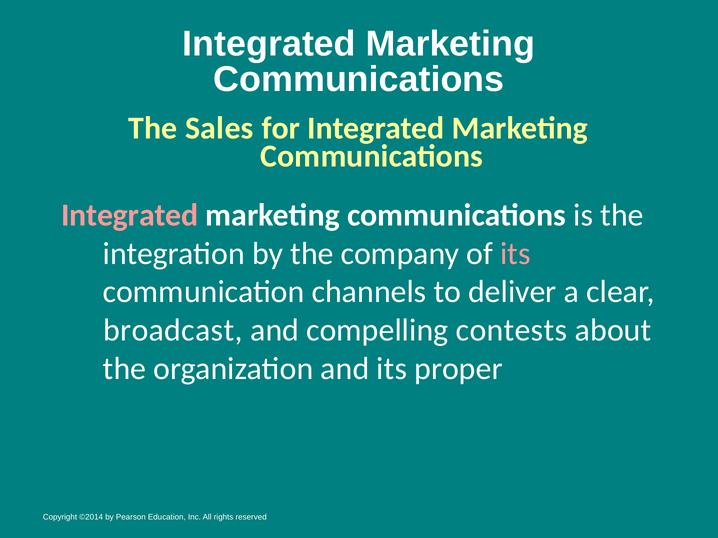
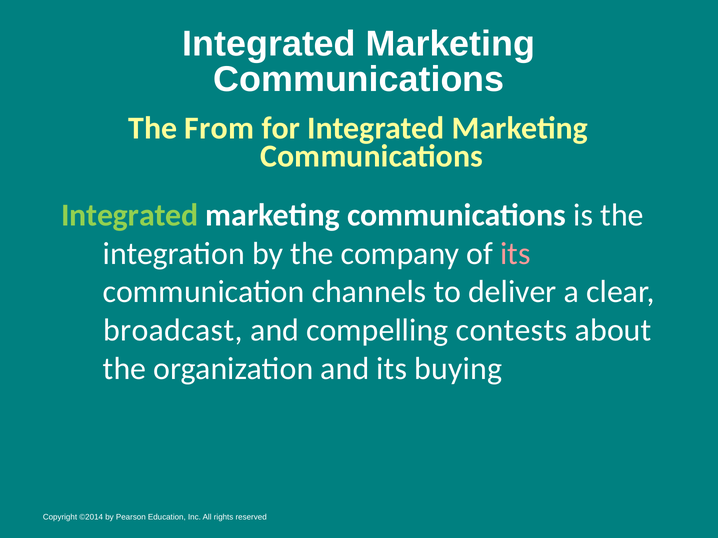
Sales: Sales -> From
Integrated at (130, 216) colour: pink -> light green
proper: proper -> buying
